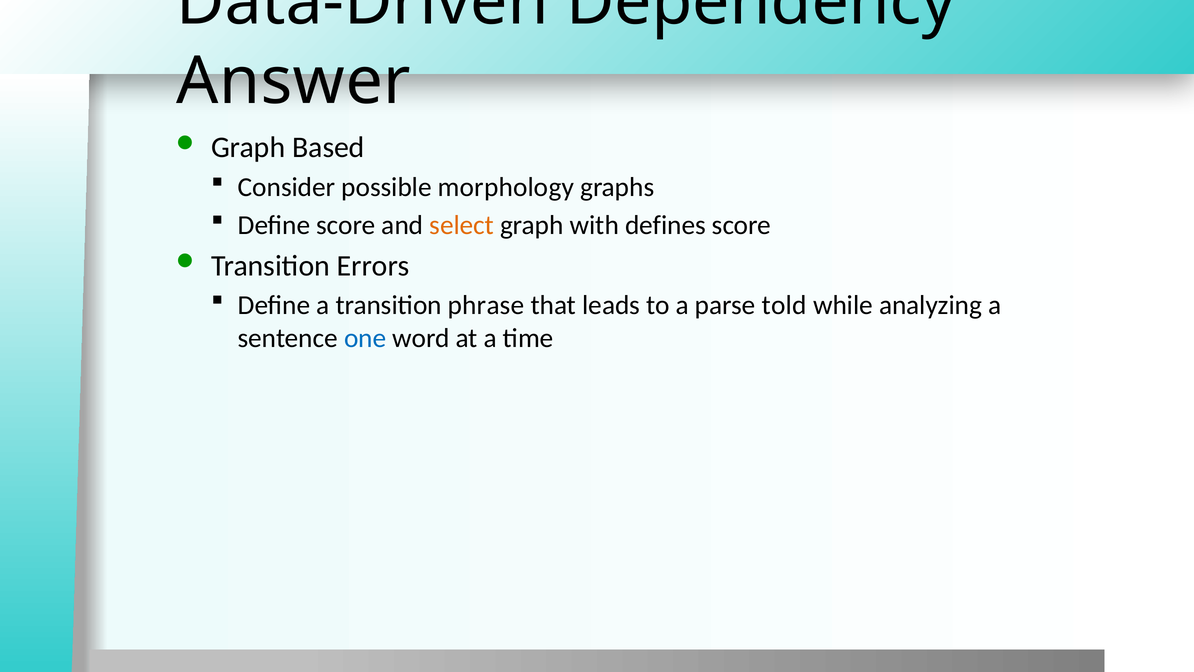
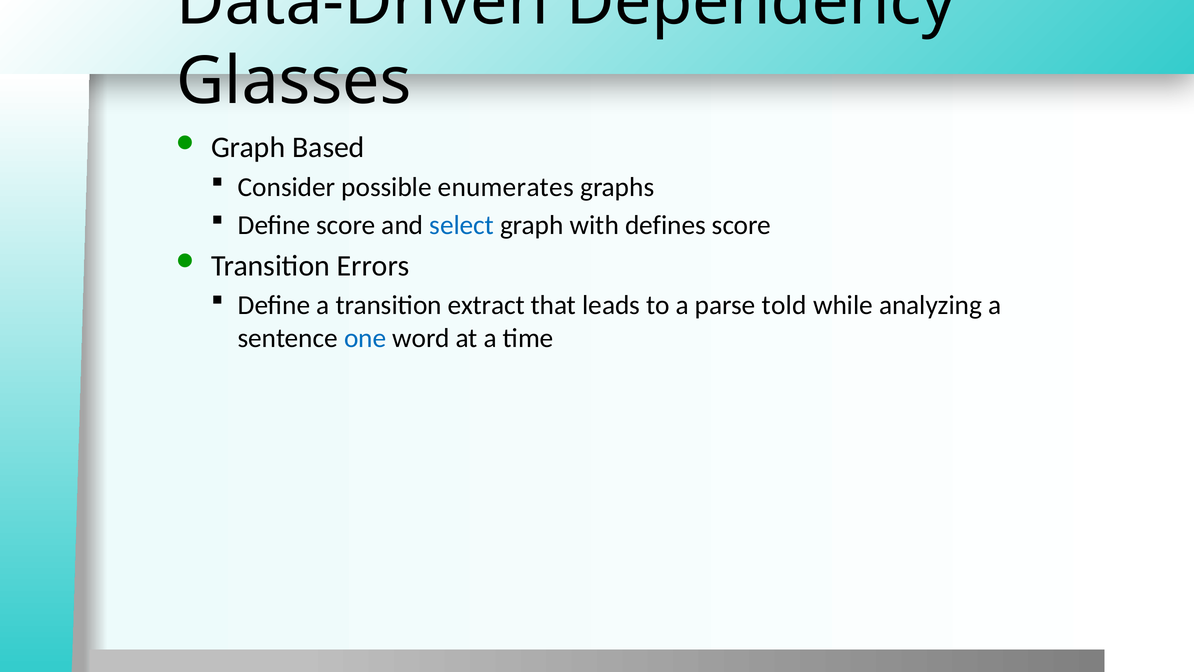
Answer: Answer -> Glasses
morphology: morphology -> enumerates
select colour: orange -> blue
phrase: phrase -> extract
